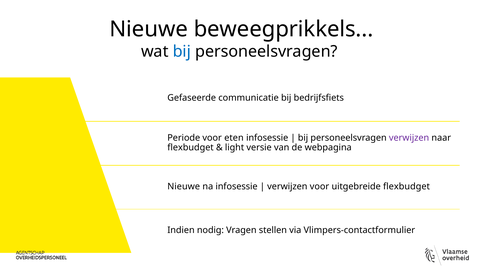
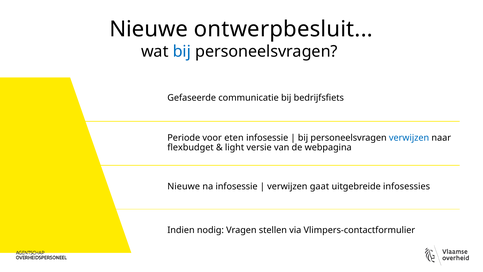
beweegprikkels: beweegprikkels -> ontwerpbesluit
verwijzen at (409, 138) colour: purple -> blue
verwijzen voor: voor -> gaat
uitgebreide flexbudget: flexbudget -> infosessies
